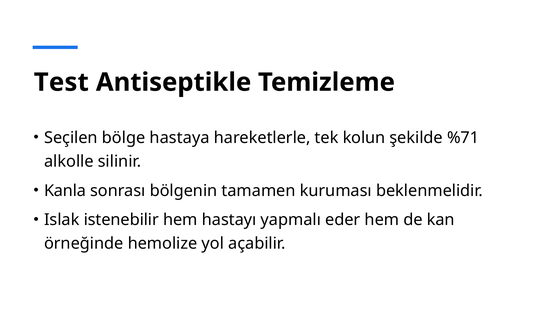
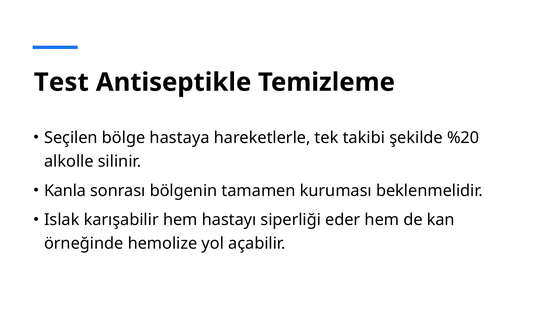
kolun: kolun -> takibi
%71: %71 -> %20
istenebilir: istenebilir -> karışabilir
yapmalı: yapmalı -> siperliği
